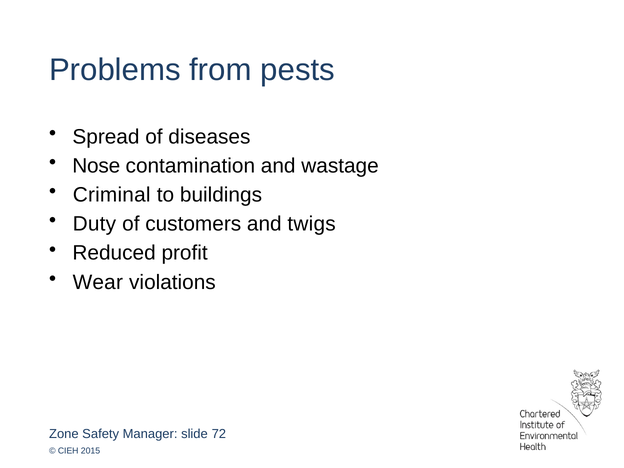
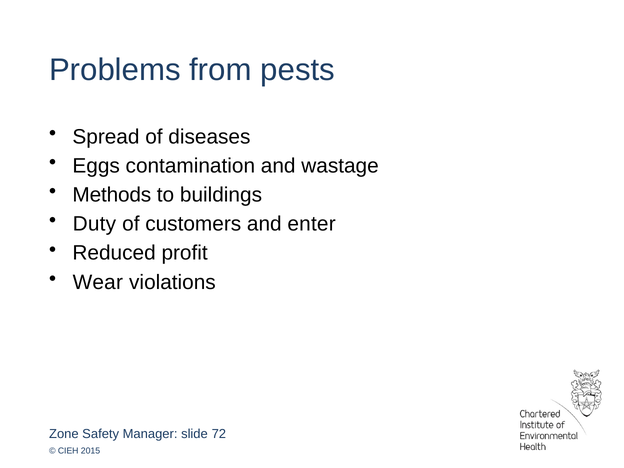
Nose: Nose -> Eggs
Criminal: Criminal -> Methods
twigs: twigs -> enter
